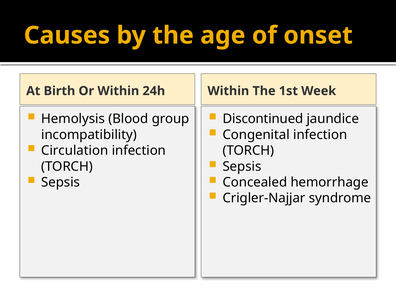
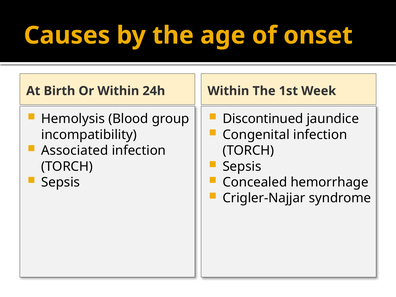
Circulation: Circulation -> Associated
